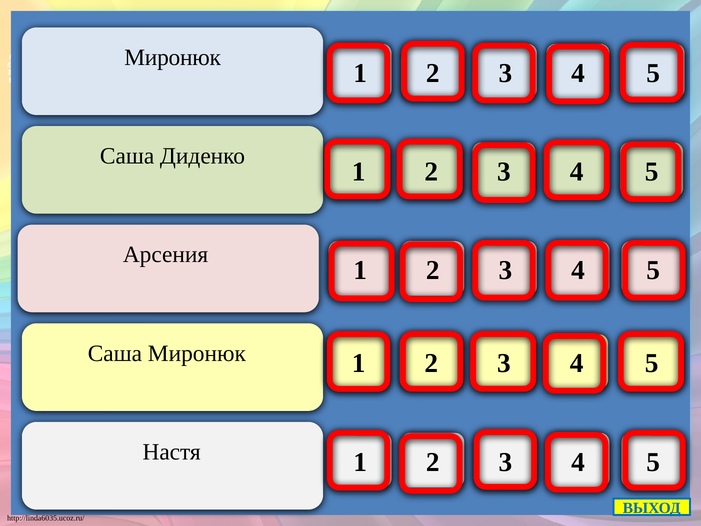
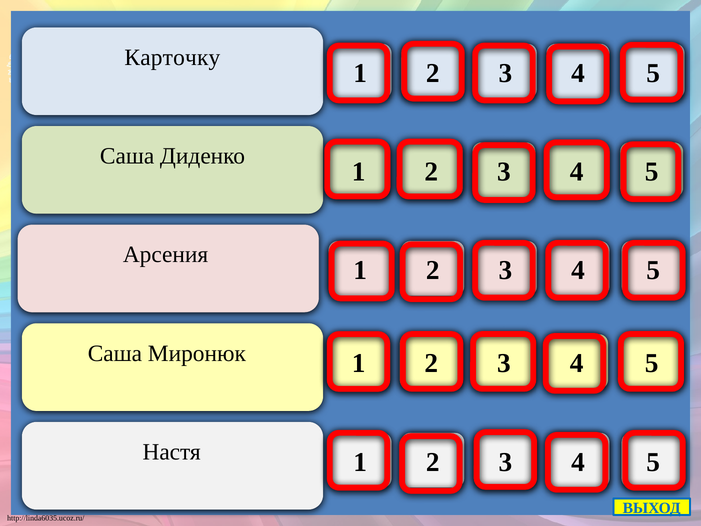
Миронюк at (173, 57): Миронюк -> Карточку
